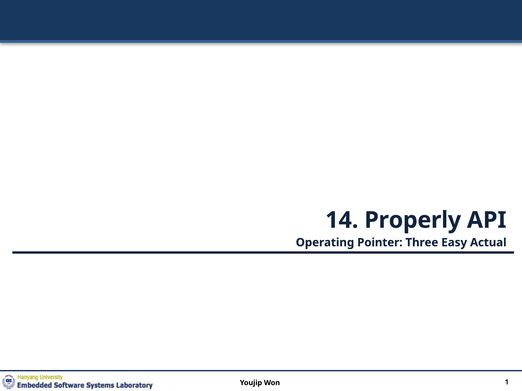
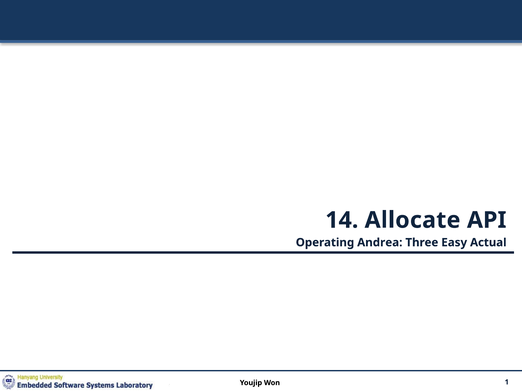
Properly: Properly -> Allocate
Pointer: Pointer -> Andrea
